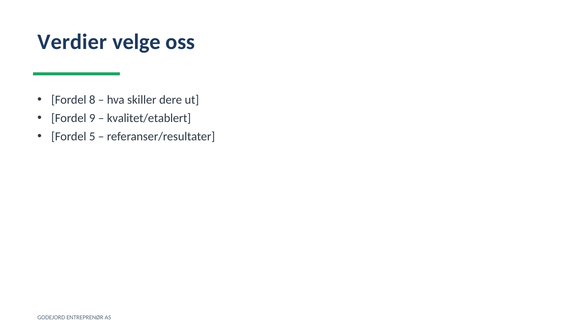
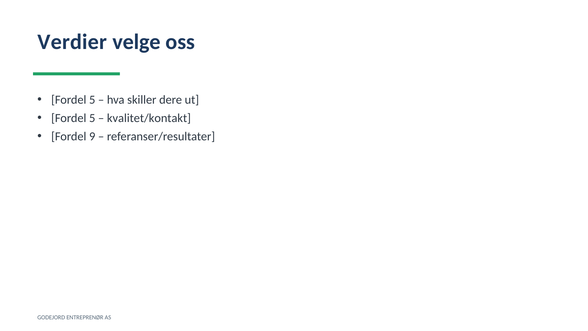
8 at (92, 100): 8 -> 5
9 at (92, 118): 9 -> 5
kvalitet/etablert: kvalitet/etablert -> kvalitet/kontakt
5: 5 -> 9
